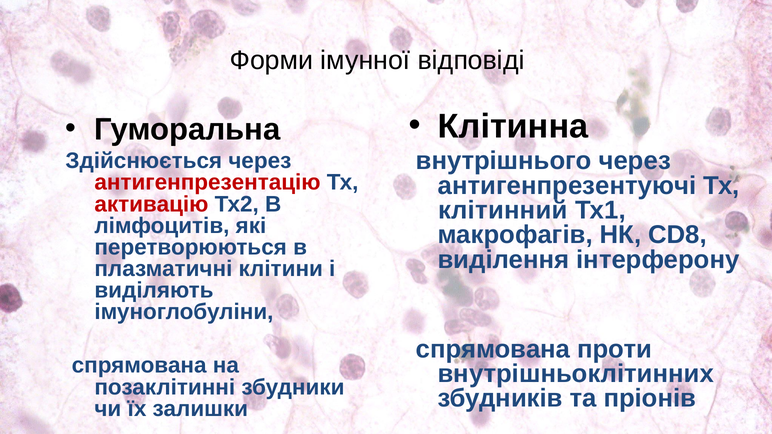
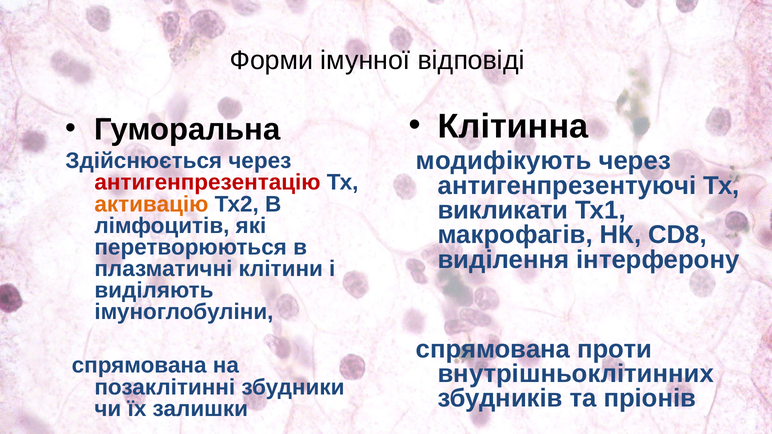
внутрішнього: внутрішнього -> модифікують
активацію colour: red -> orange
клітинний: клітинний -> викликати
